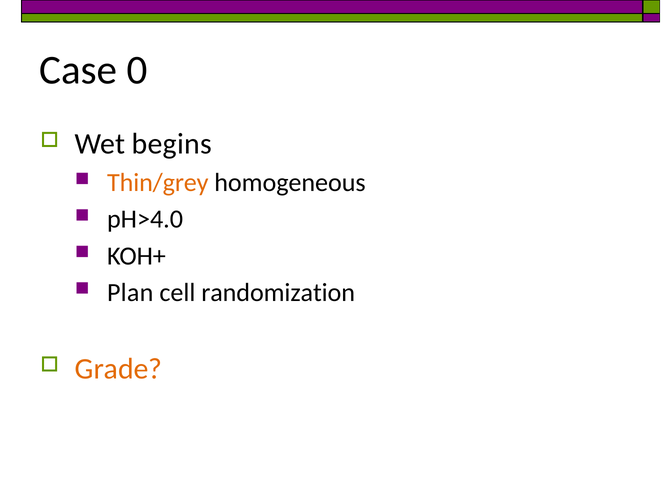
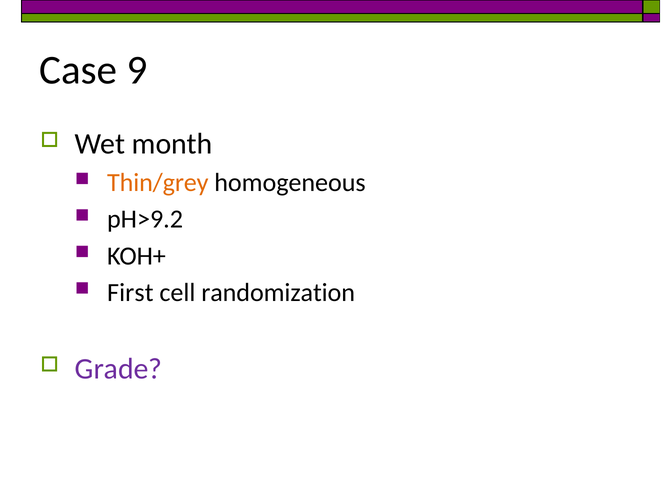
0: 0 -> 9
begins: begins -> month
pH>4.0: pH>4.0 -> pH>9.2
Plan: Plan -> First
Grade colour: orange -> purple
